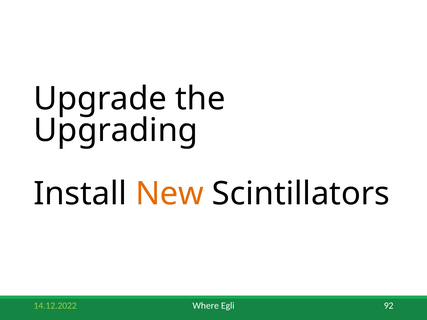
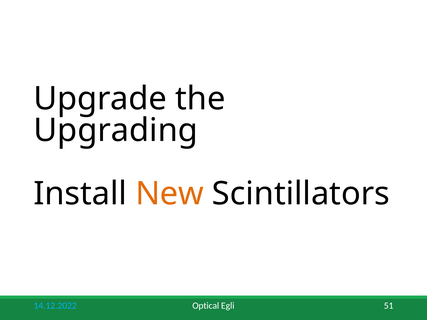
Where: Where -> Optical
92: 92 -> 51
14.12.2022 colour: light green -> light blue
